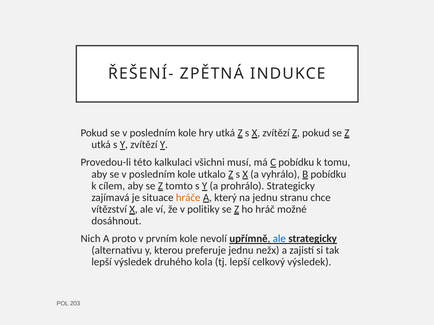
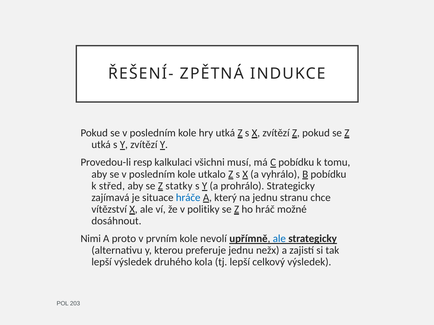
této: této -> resp
cílem: cílem -> střed
tomto: tomto -> statky
hráče colour: orange -> blue
Nich: Nich -> Nimi
